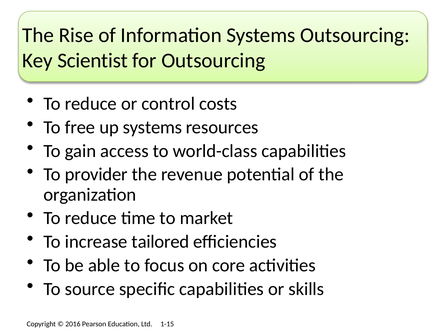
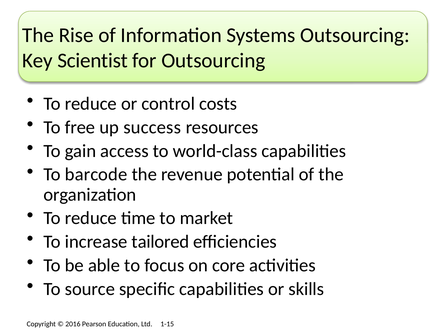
up systems: systems -> success
provider: provider -> barcode
